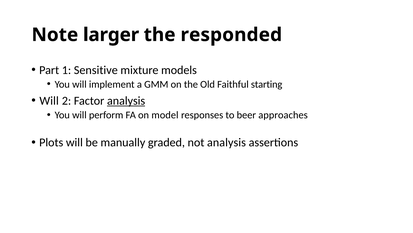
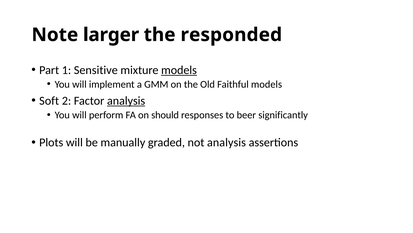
models at (179, 70) underline: none -> present
Faithful starting: starting -> models
Will at (49, 100): Will -> Soft
model: model -> should
approaches: approaches -> significantly
